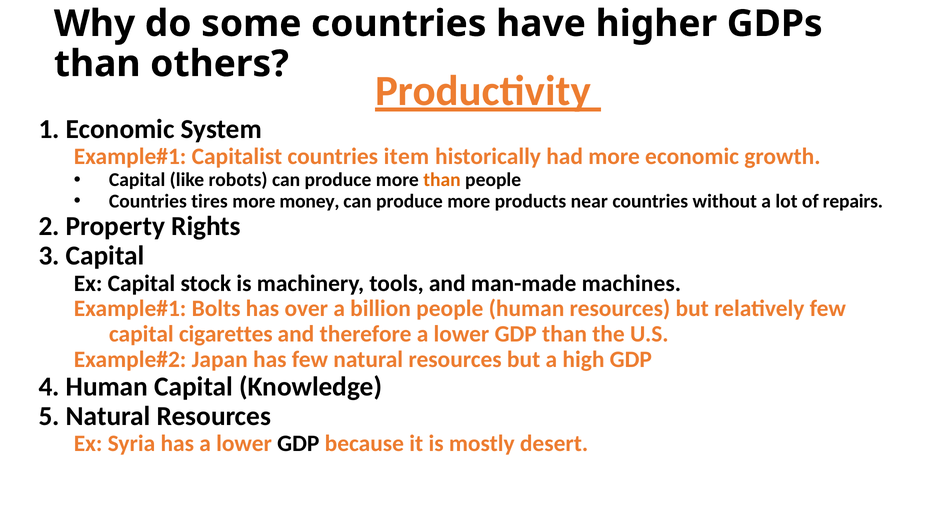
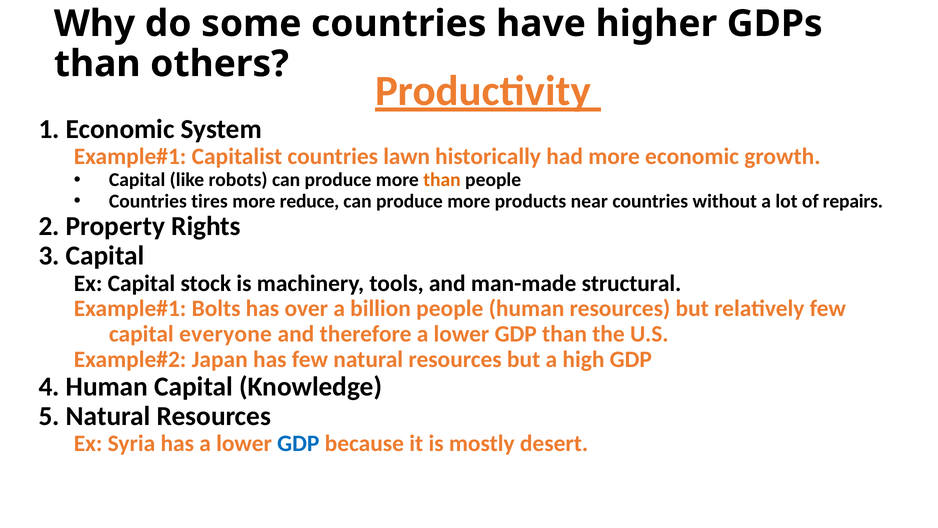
item: item -> lawn
money: money -> reduce
machines: machines -> structural
cigarettes: cigarettes -> everyone
GDP at (298, 443) colour: black -> blue
